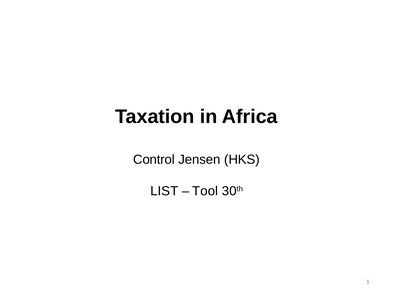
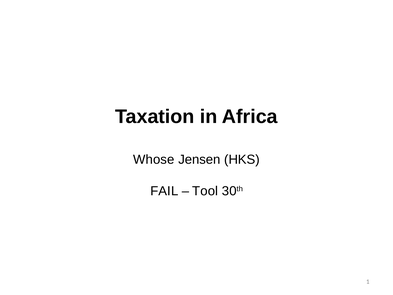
Control: Control -> Whose
LIST: LIST -> FAIL
